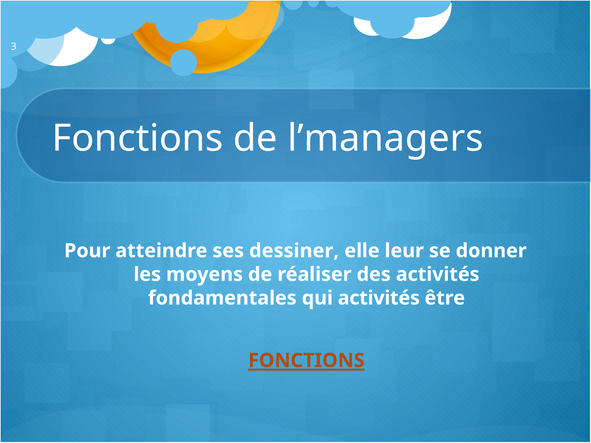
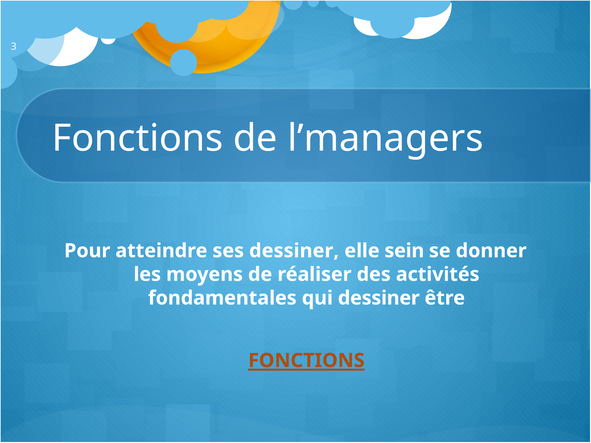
leur: leur -> sein
qui activités: activités -> dessiner
